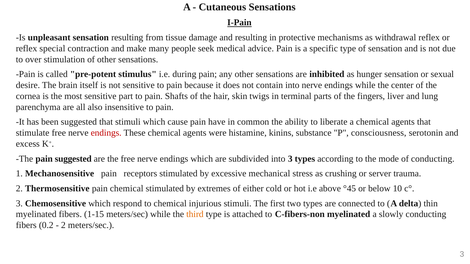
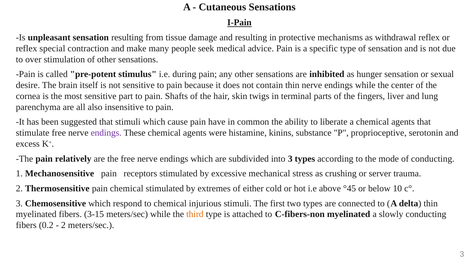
contain into: into -> thin
endings at (106, 133) colour: red -> purple
consciousness: consciousness -> proprioceptive
pain suggested: suggested -> relatively
1-15: 1-15 -> 3-15
